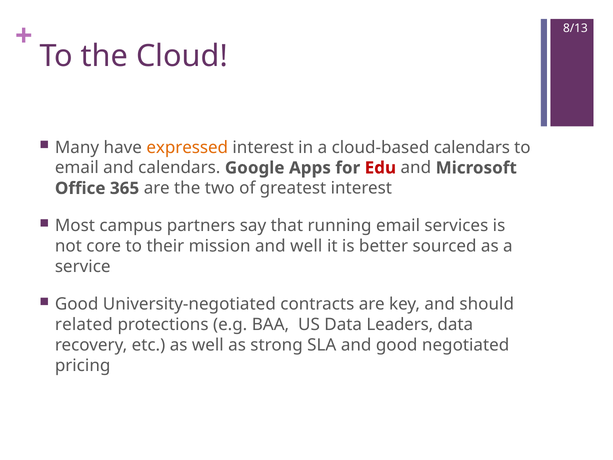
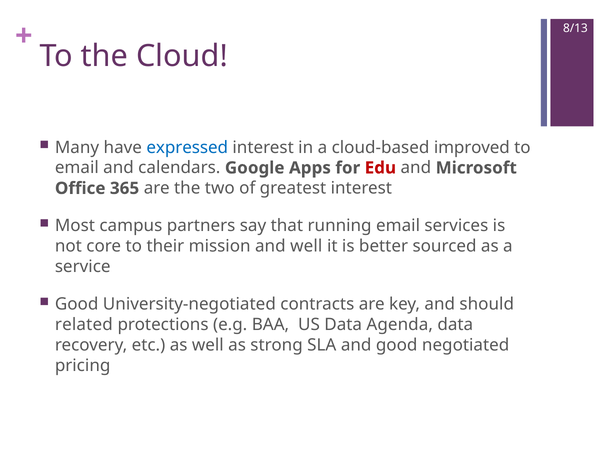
expressed colour: orange -> blue
cloud-based calendars: calendars -> improved
Leaders: Leaders -> Agenda
